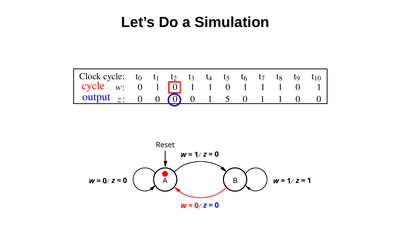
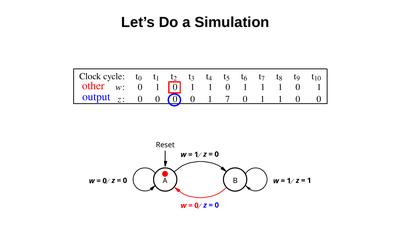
cycle at (93, 86): cycle -> other
1 5: 5 -> 7
